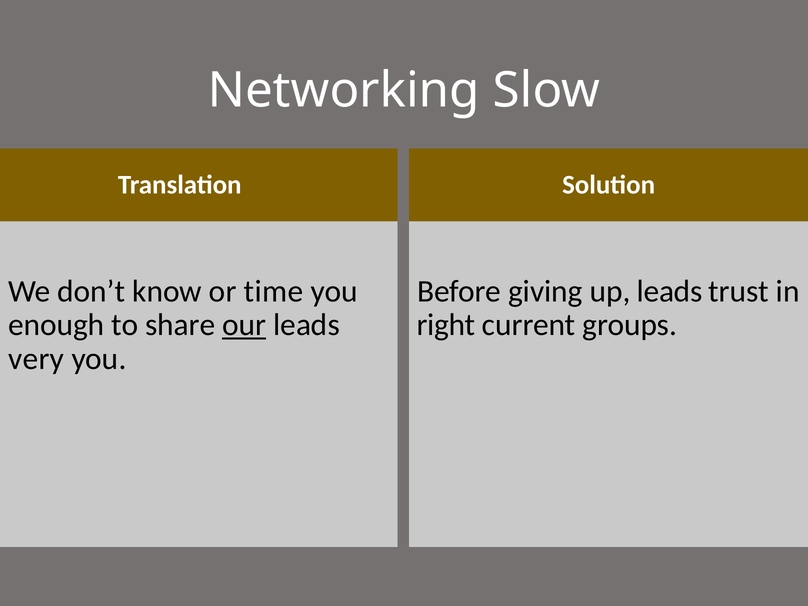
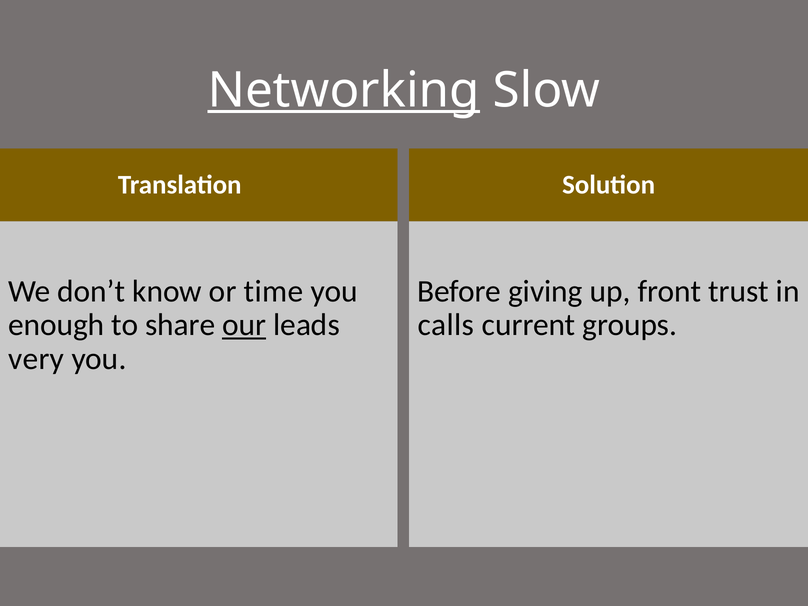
Networking underline: none -> present
up leads: leads -> front
right: right -> calls
